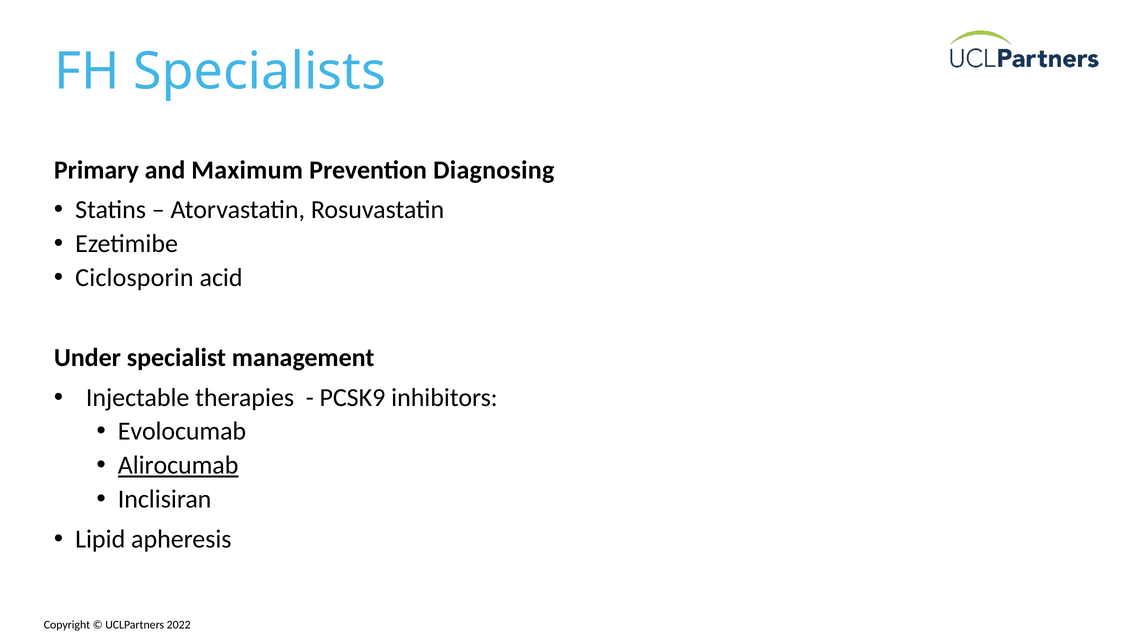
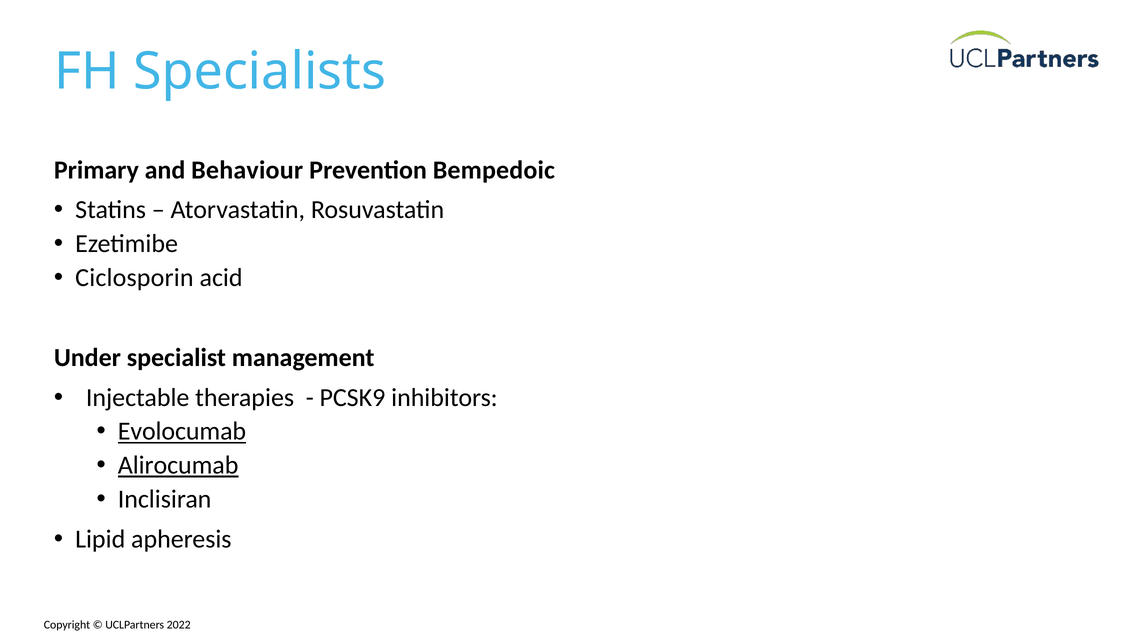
Maximum: Maximum -> Behaviour
Diagnosing: Diagnosing -> Bempedoic
Evolocumab underline: none -> present
